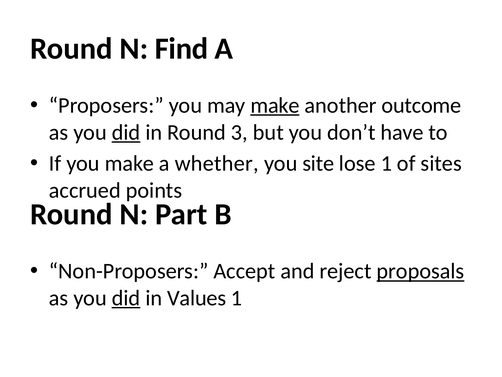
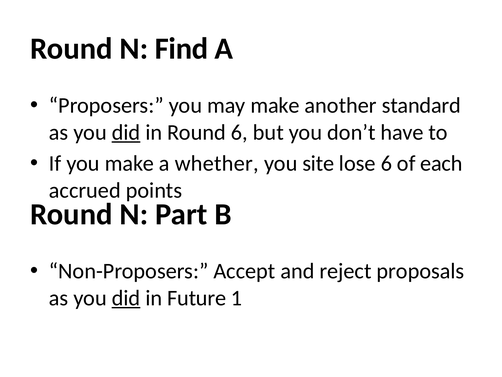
make at (275, 105) underline: present -> none
outcome: outcome -> standard
Round 3: 3 -> 6
lose 1: 1 -> 6
sites: sites -> each
proposals underline: present -> none
Values: Values -> Future
